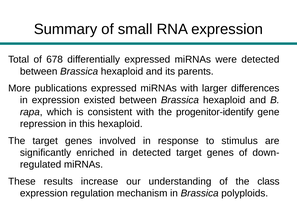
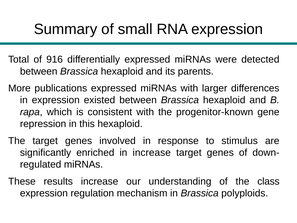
678: 678 -> 916
progenitor-identify: progenitor-identify -> progenitor-known
in detected: detected -> increase
